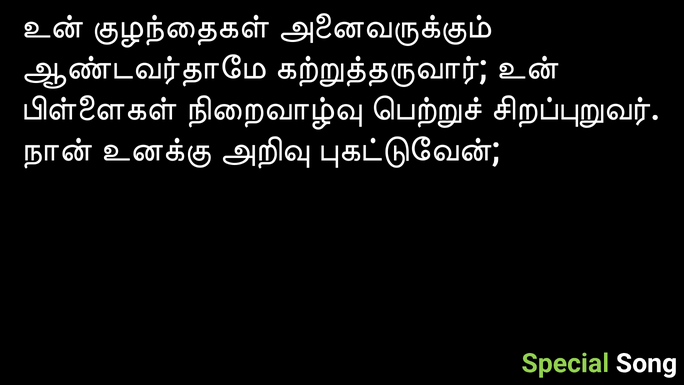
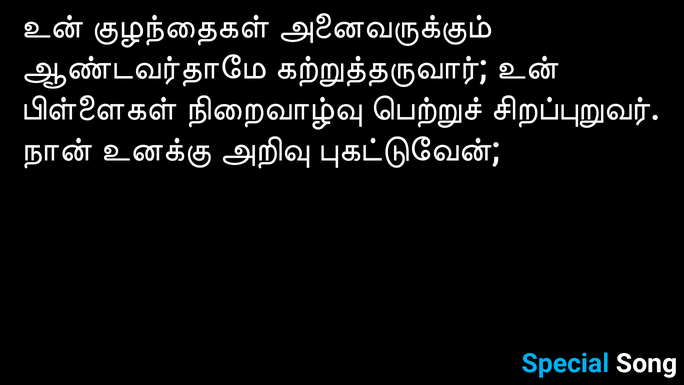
Special colour: light green -> light blue
